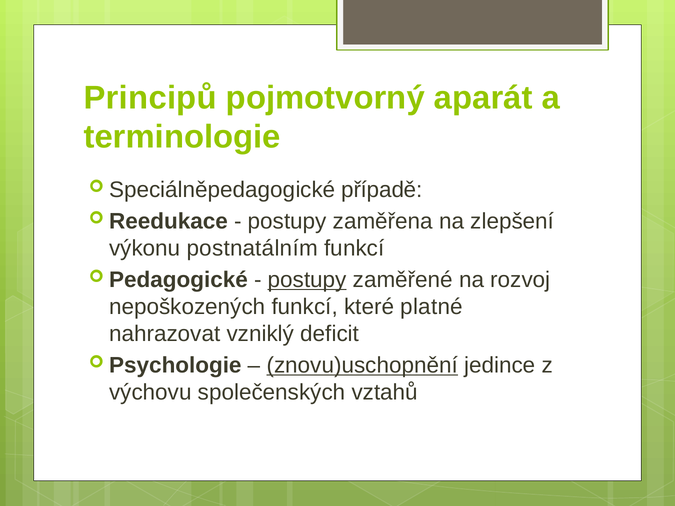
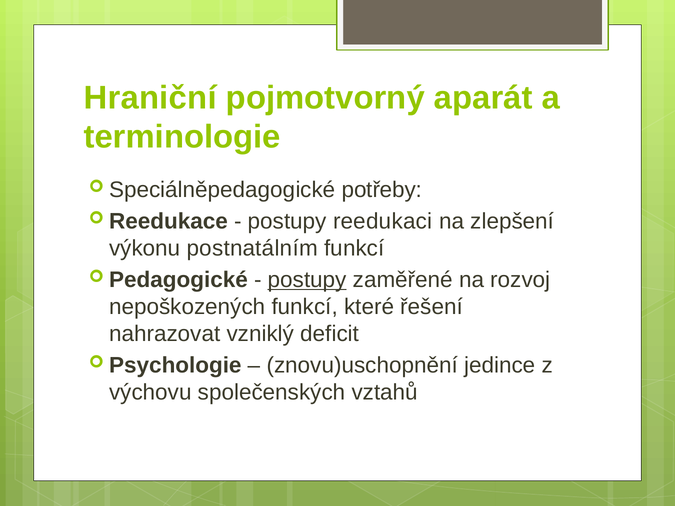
Principů: Principů -> Hraniční
případě: případě -> potřeby
zaměřena: zaměřena -> reedukaci
platné: platné -> řešení
znovu)uschopnění underline: present -> none
